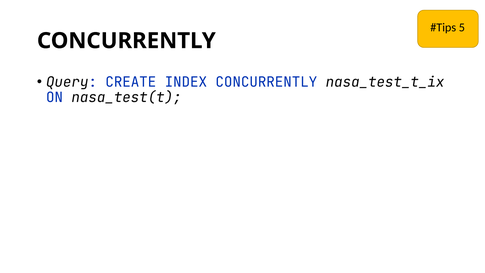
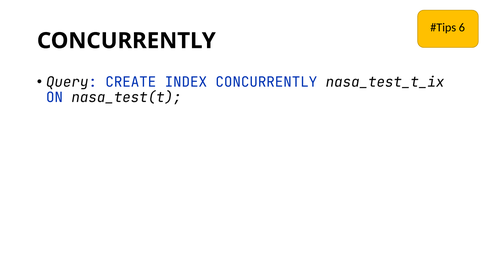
5: 5 -> 6
